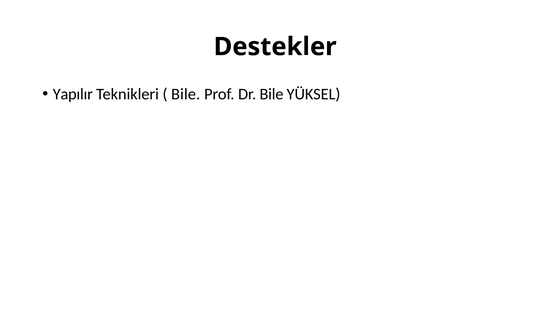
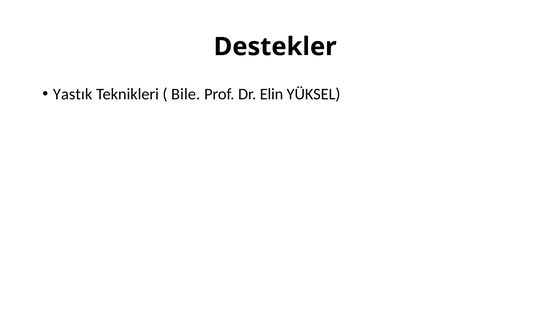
Yapılır: Yapılır -> Yastık
Dr Bile: Bile -> Elin
